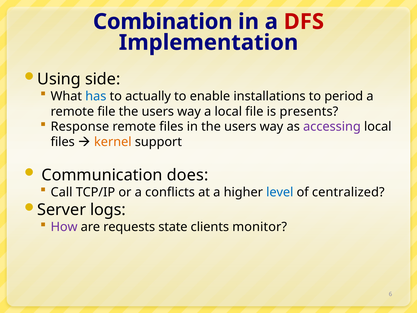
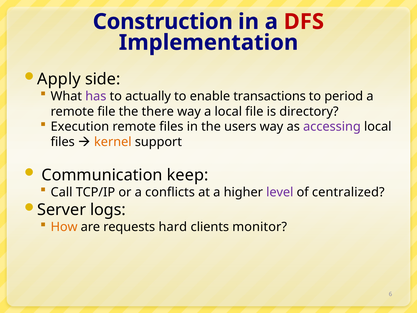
Combination: Combination -> Construction
Using: Using -> Apply
has colour: blue -> purple
installations: installations -> transactions
file the users: users -> there
presents: presents -> directory
Response: Response -> Execution
does: does -> keep
level colour: blue -> purple
How colour: purple -> orange
state: state -> hard
